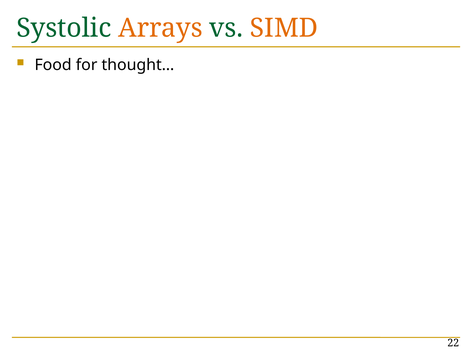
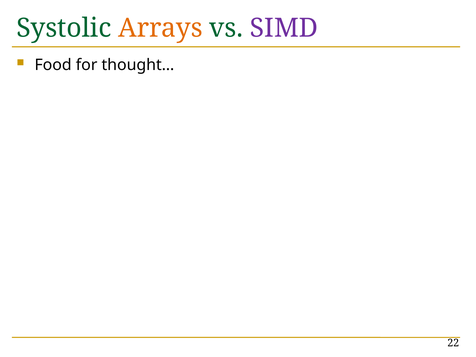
SIMD colour: orange -> purple
